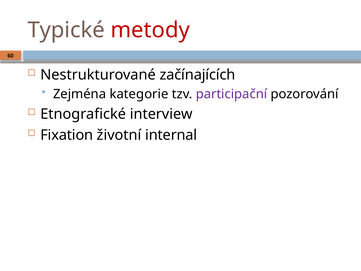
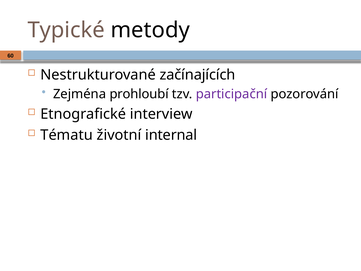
metody colour: red -> black
kategorie: kategorie -> prohloubí
Fixation: Fixation -> Tématu
